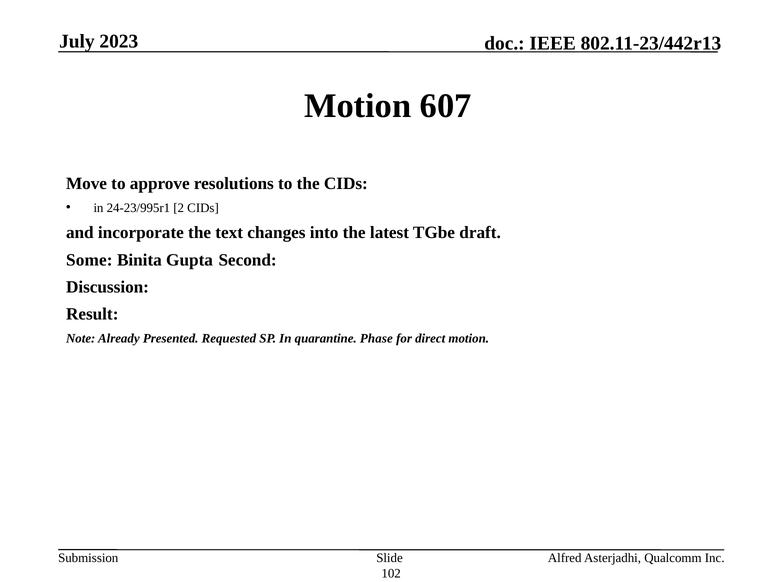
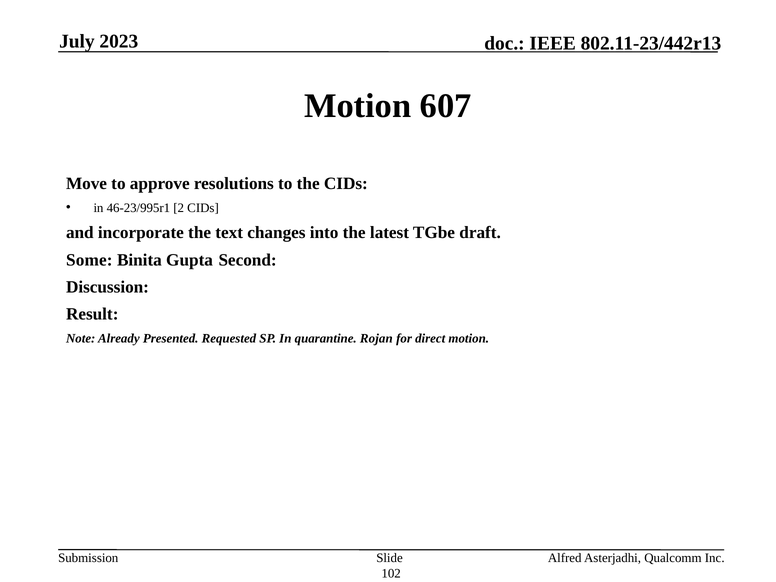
24-23/995r1: 24-23/995r1 -> 46-23/995r1
Phase: Phase -> Rojan
